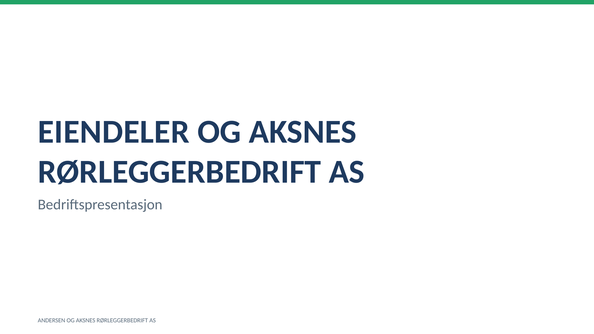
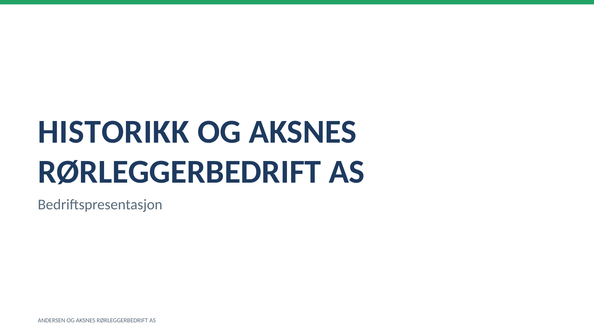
EIENDELER: EIENDELER -> HISTORIKK
